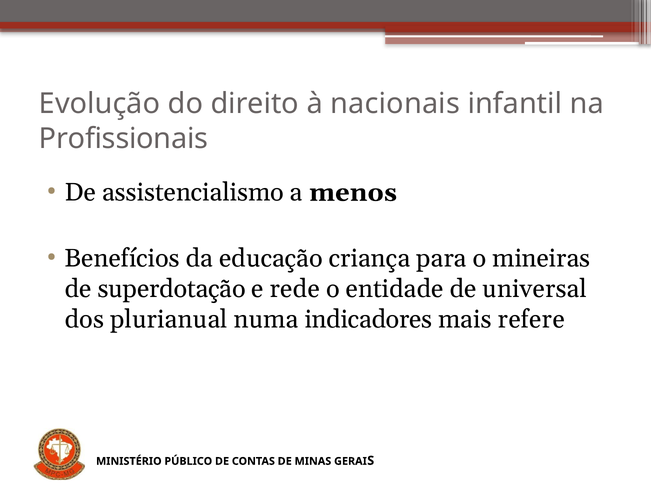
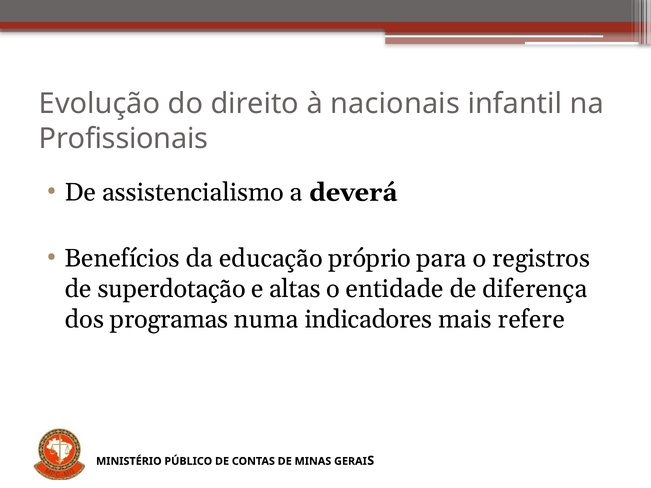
menos: menos -> deverá
criança: criança -> próprio
mineiras: mineiras -> registros
rede: rede -> altas
universal: universal -> diferença
plurianual: plurianual -> programas
